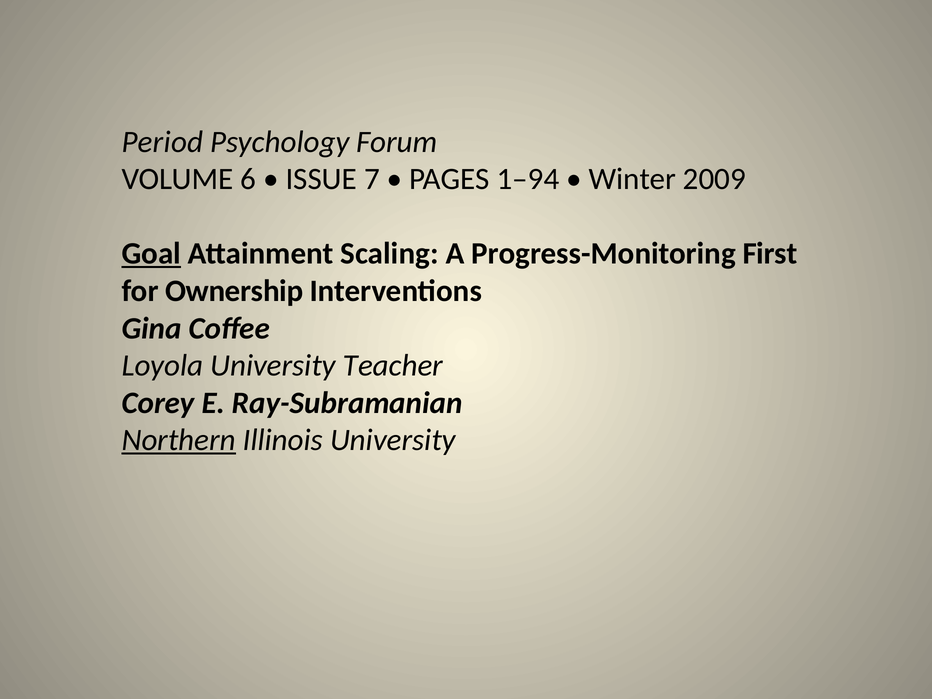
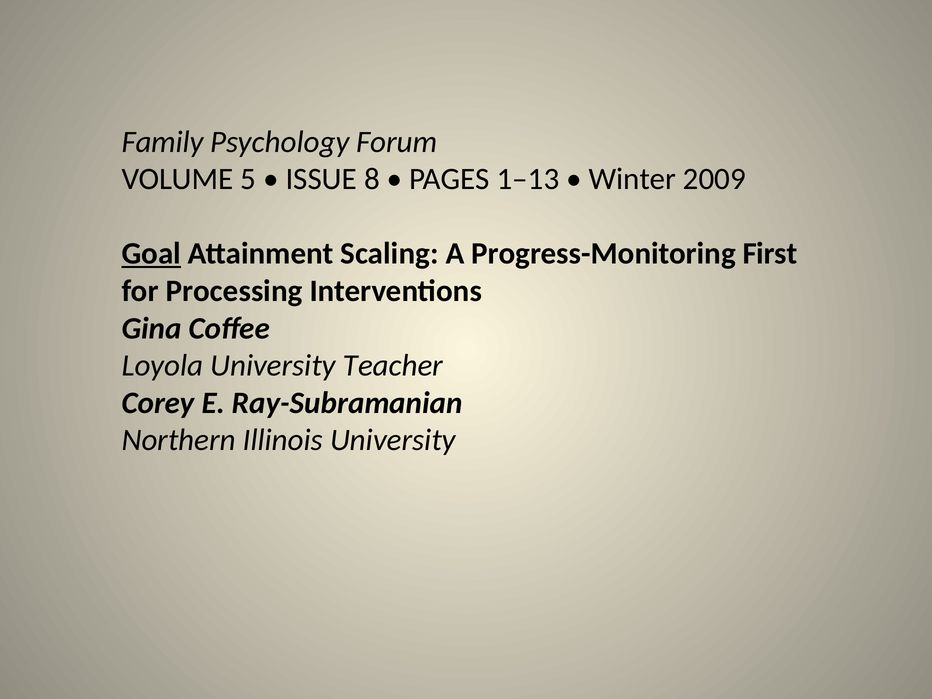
Period: Period -> Family
6: 6 -> 5
7: 7 -> 8
1–94: 1–94 -> 1–13
Ownership: Ownership -> Processing
Northern underline: present -> none
